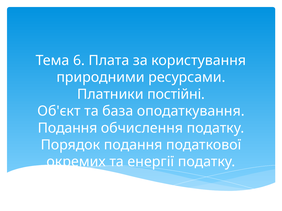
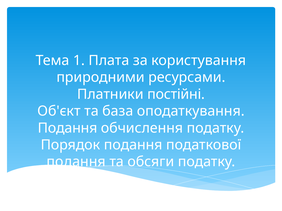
6: 6 -> 1
окремих at (76, 162): окремих -> подання
енергії: енергії -> обсяги
